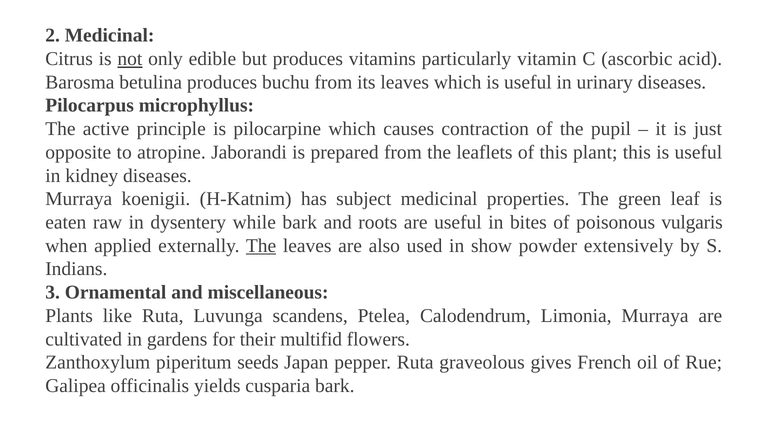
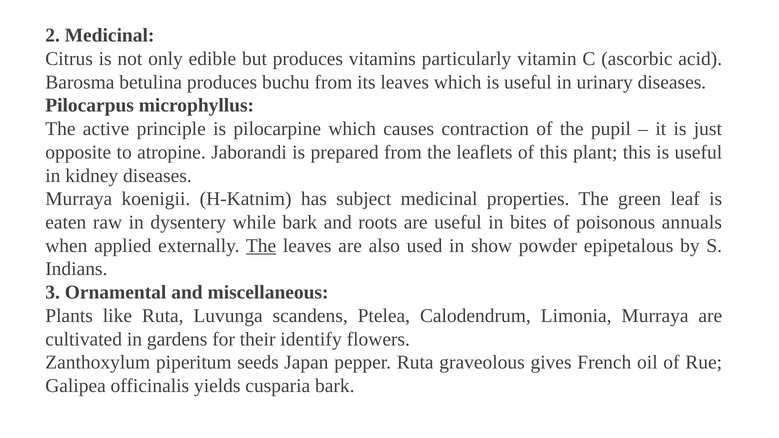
not underline: present -> none
vulgaris: vulgaris -> annuals
extensively: extensively -> epipetalous
multifid: multifid -> identify
